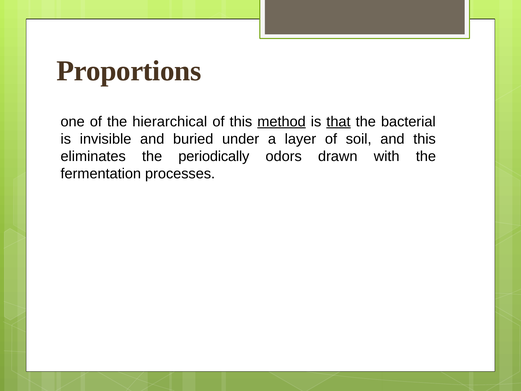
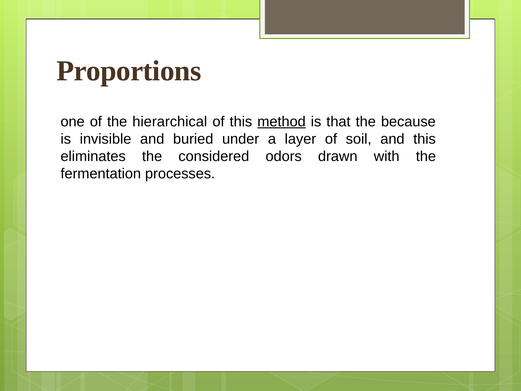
that underline: present -> none
bacterial: bacterial -> because
periodically: periodically -> considered
